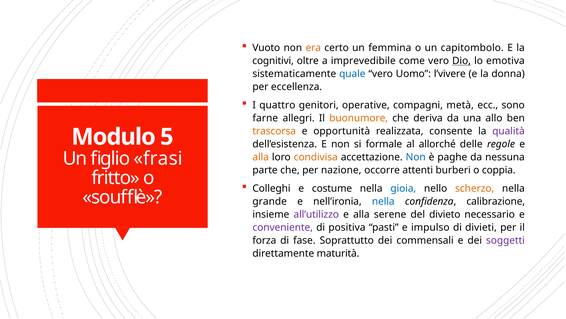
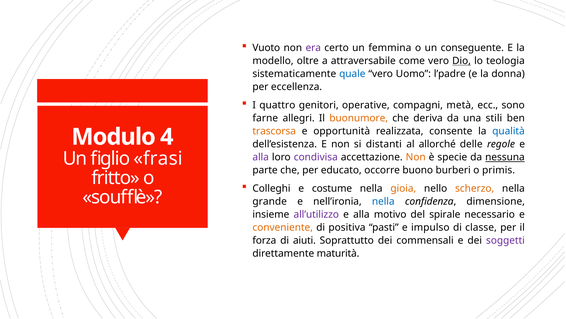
era colour: orange -> purple
capitombolo: capitombolo -> conseguente
cognitivi: cognitivi -> modello
imprevedibile: imprevedibile -> attraversabile
emotiva: emotiva -> teologia
l’vivere: l’vivere -> l’padre
allo: allo -> stili
qualità colour: purple -> blue
5: 5 -> 4
formale: formale -> distanti
alla at (261, 157) colour: orange -> purple
condivisa colour: orange -> purple
Non at (416, 157) colour: blue -> orange
paghe: paghe -> specie
nessuna underline: none -> present
nazione: nazione -> educato
attenti: attenti -> buono
coppia: coppia -> primis
gioia colour: blue -> orange
calibrazione: calibrazione -> dimensione
serene: serene -> motivo
divieto: divieto -> spirale
conveniente colour: purple -> orange
divieti: divieti -> classe
fase: fase -> aiuti
